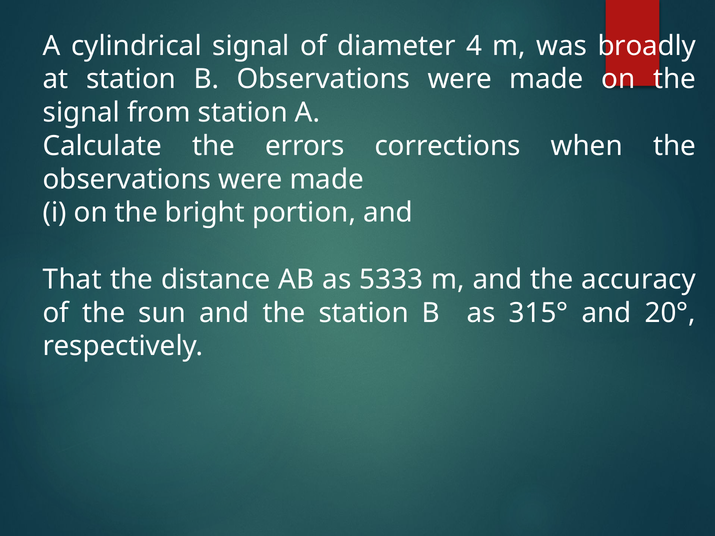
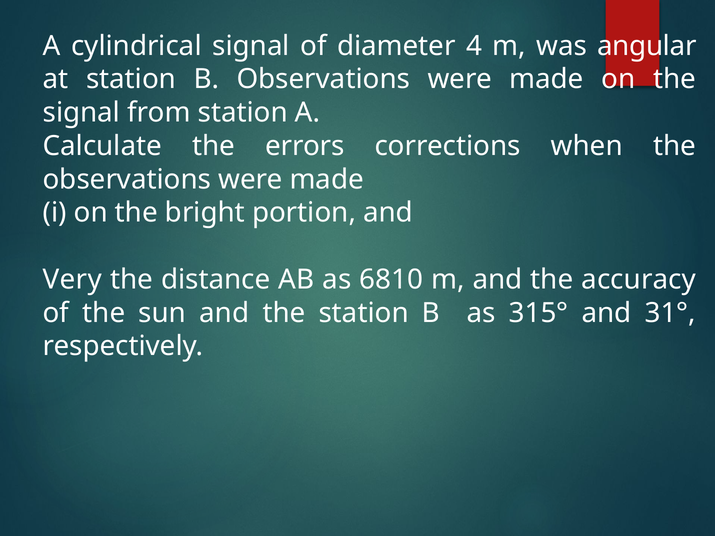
broadly: broadly -> angular
That: That -> Very
5333: 5333 -> 6810
20°: 20° -> 31°
